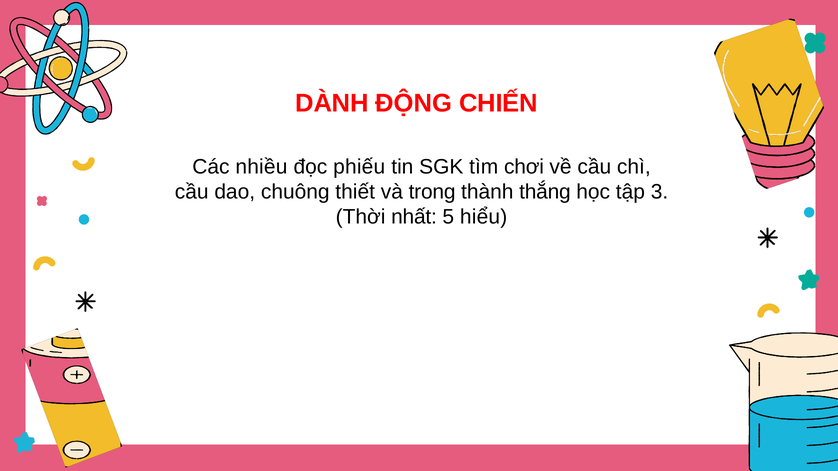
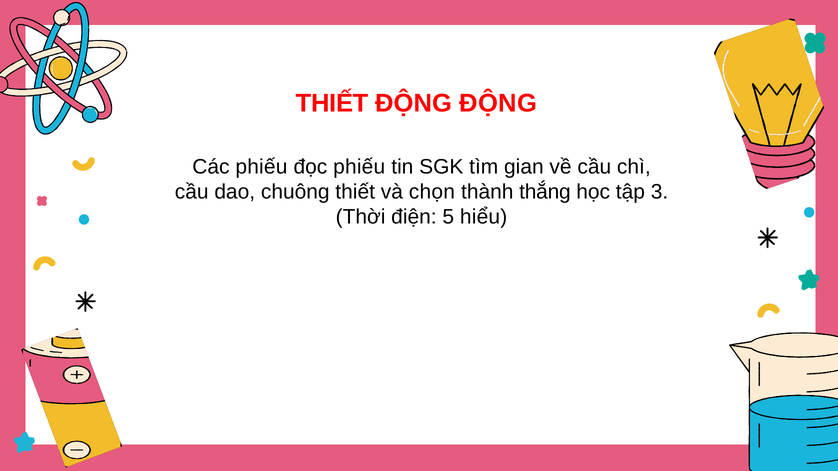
DÀNH at (332, 103): DÀNH -> THIẾT
ĐỘNG CHIẾN: CHIẾN -> ĐỘNG
Các nhiều: nhiều -> phiếu
chơi: chơi -> gian
trong: trong -> chọn
nhất: nhất -> điện
